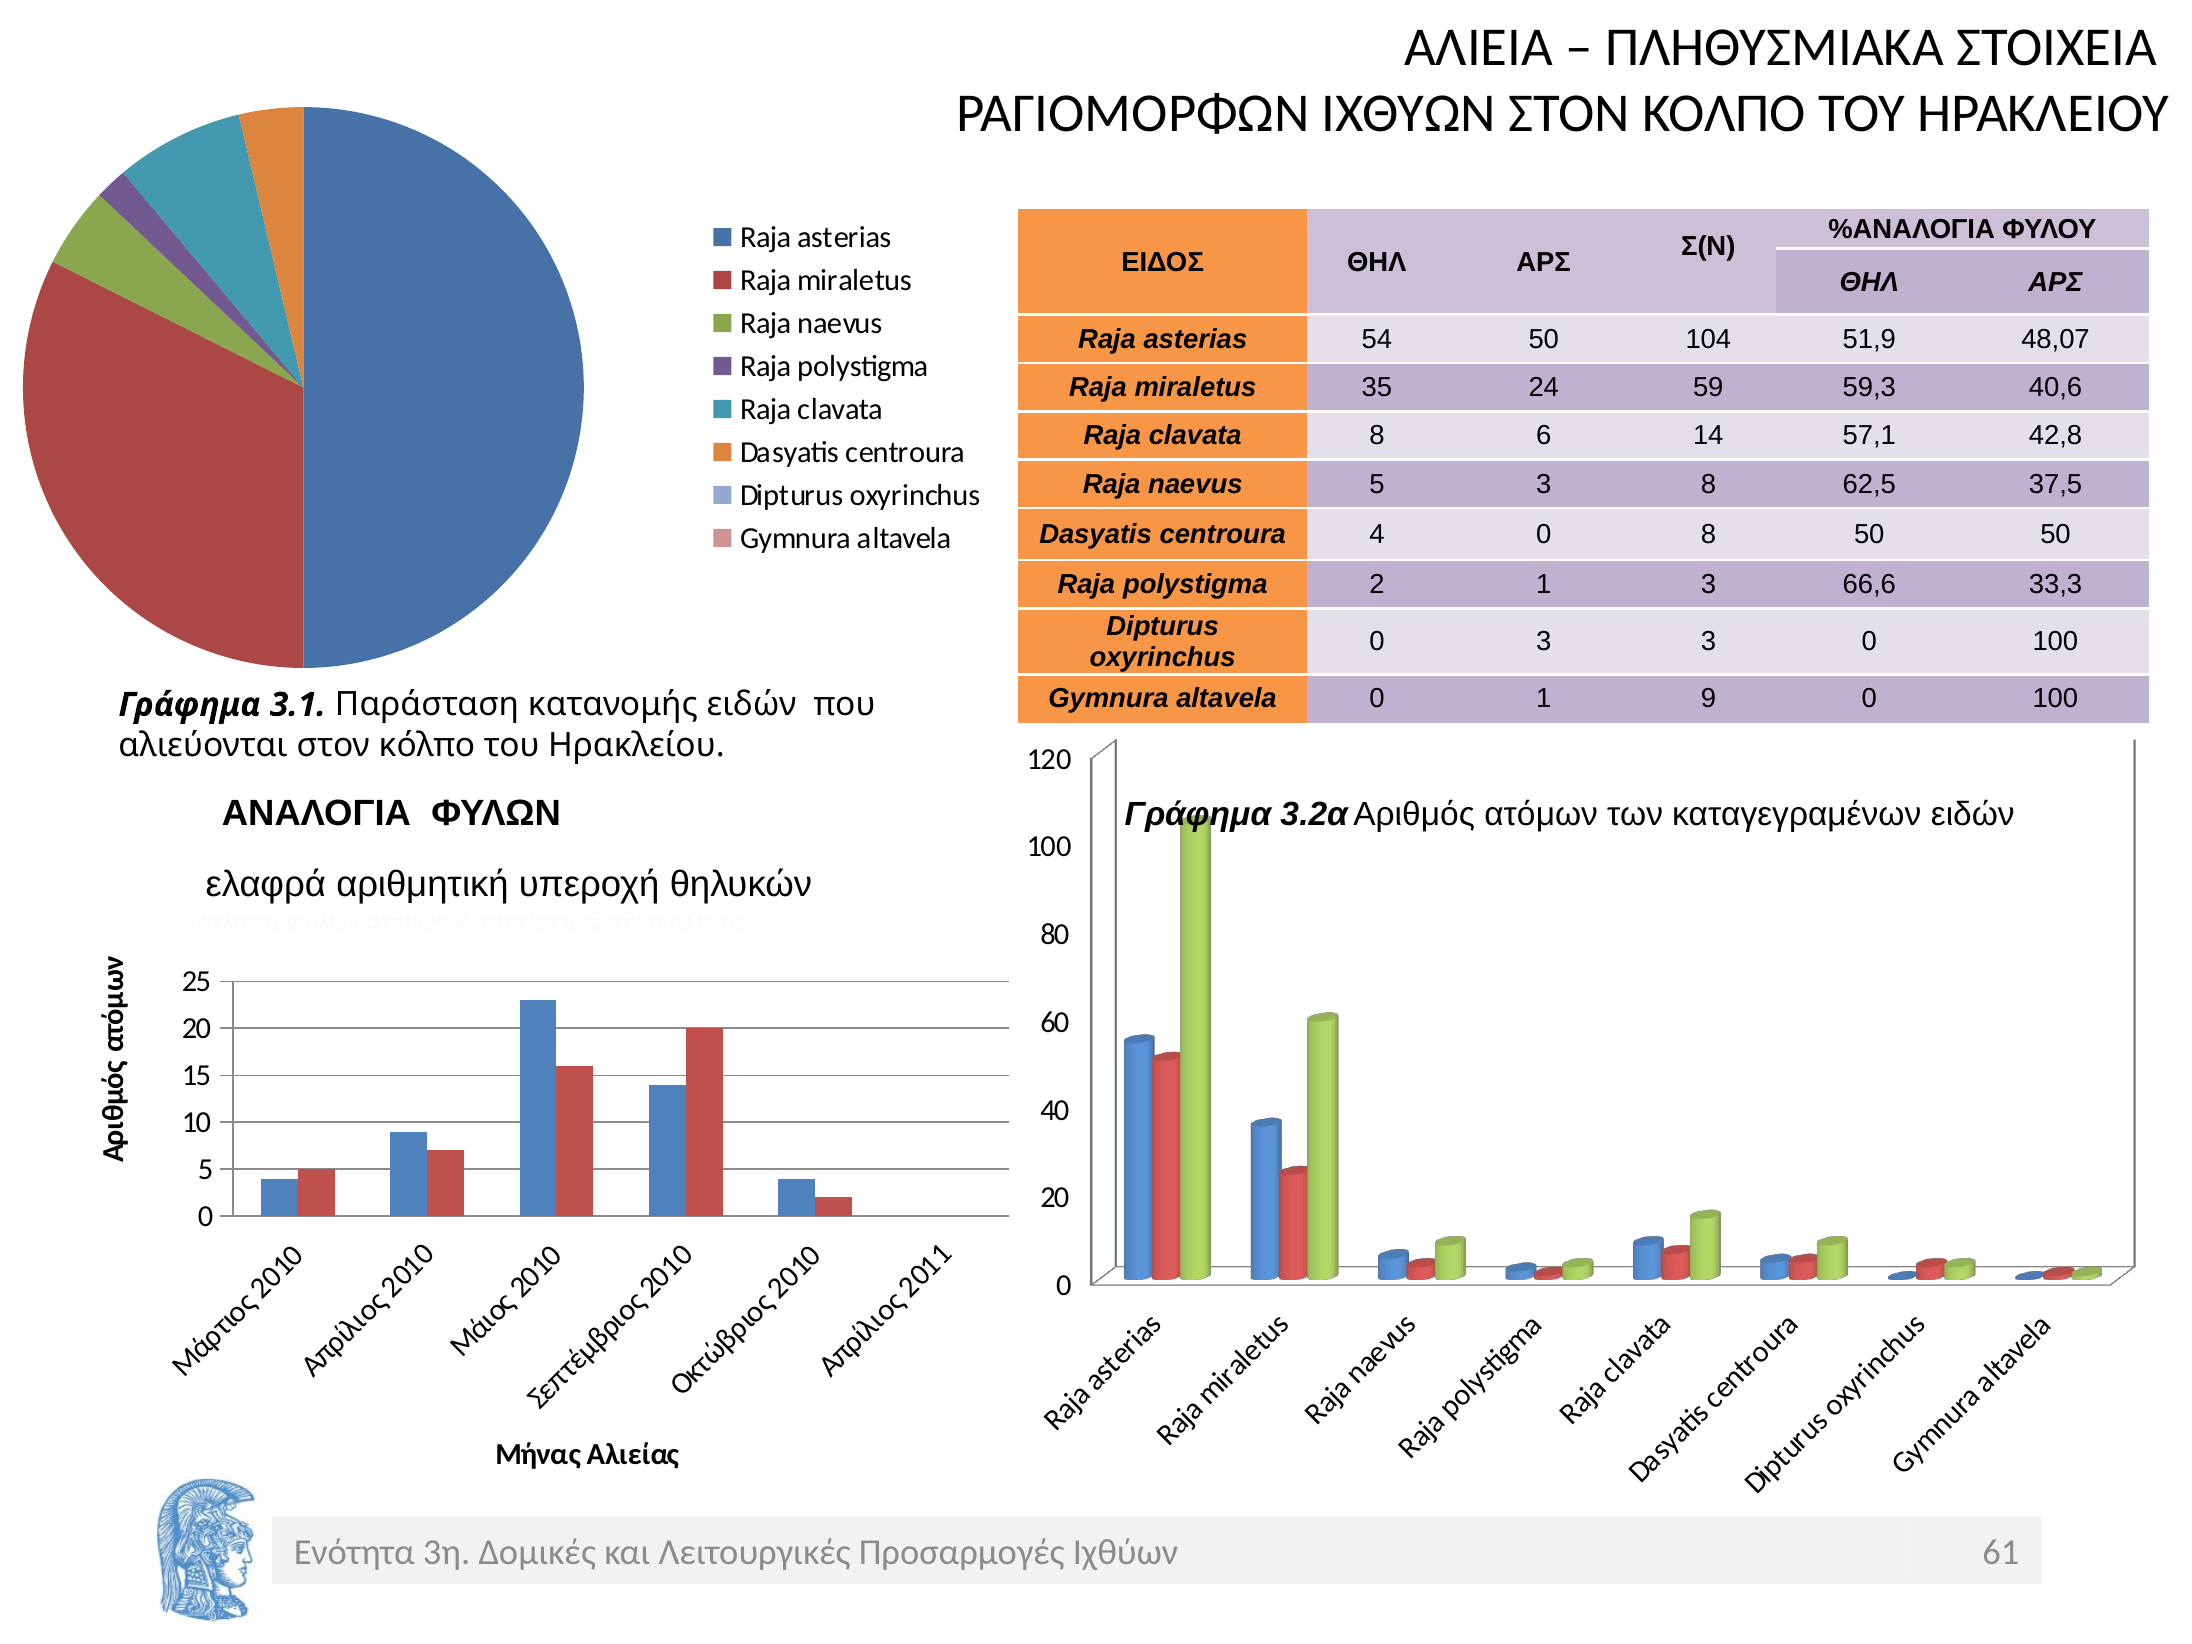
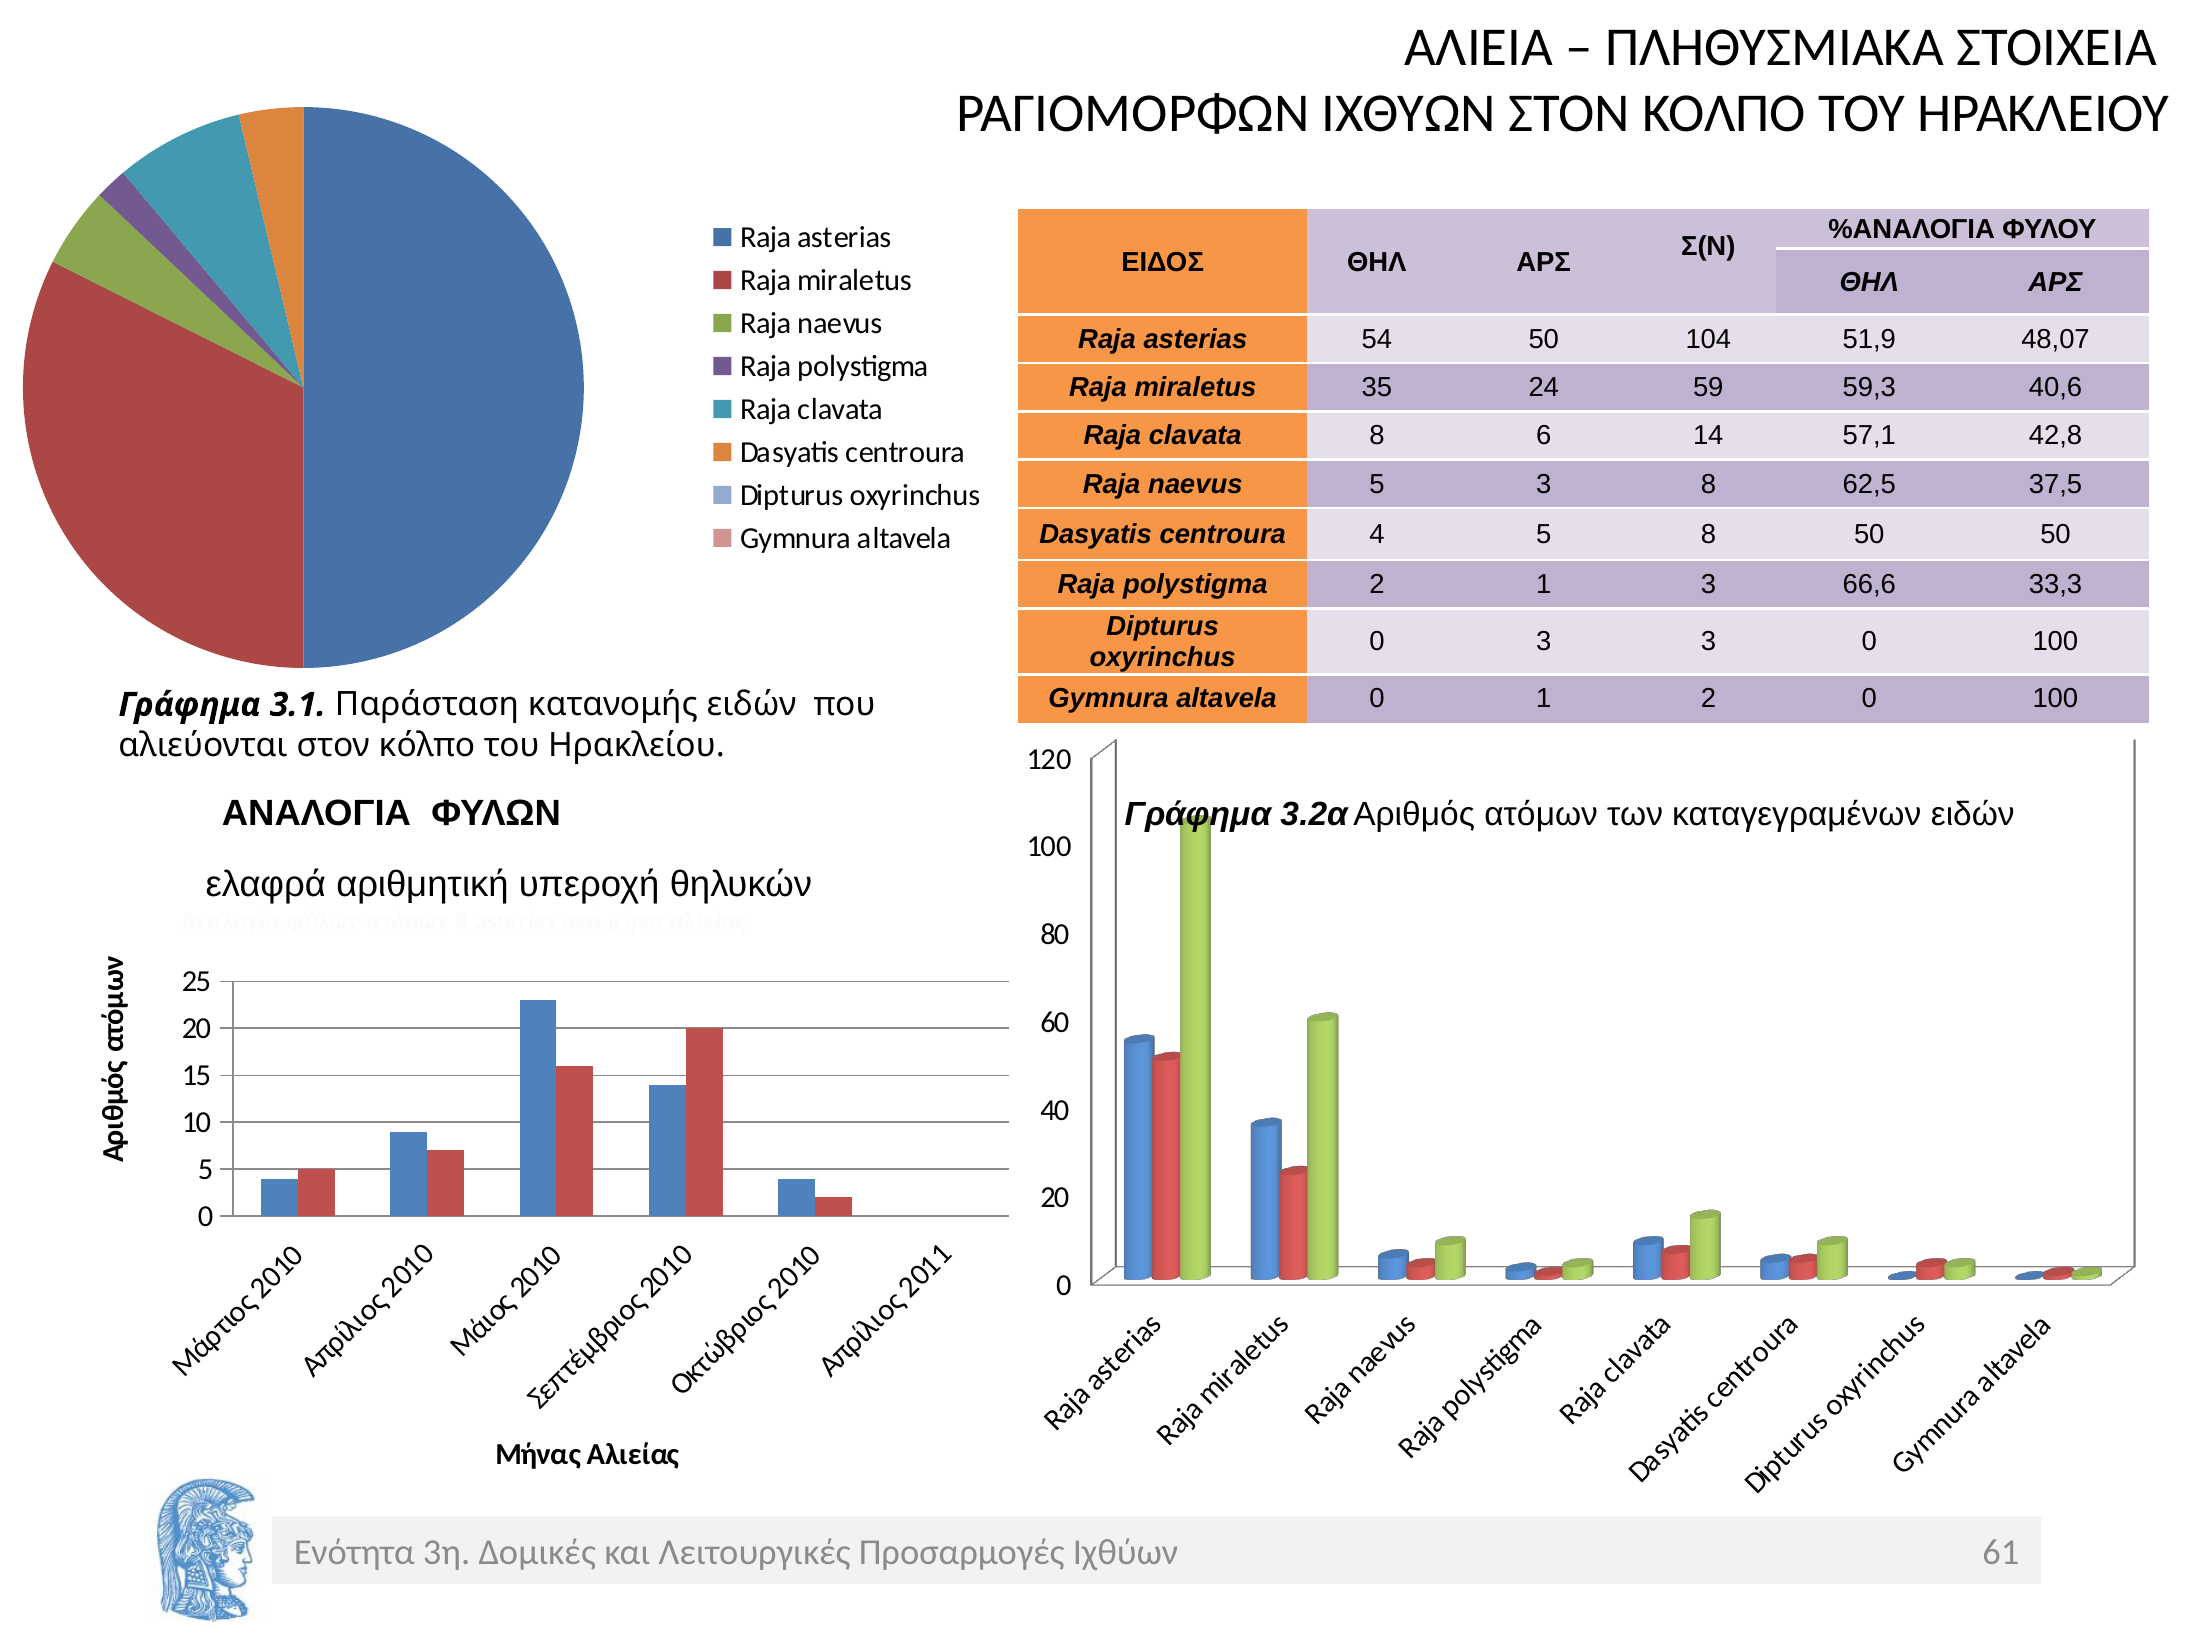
4 0: 0 -> 5
1 9: 9 -> 2
